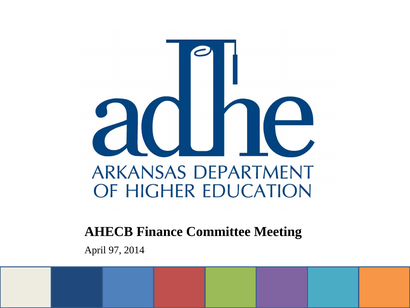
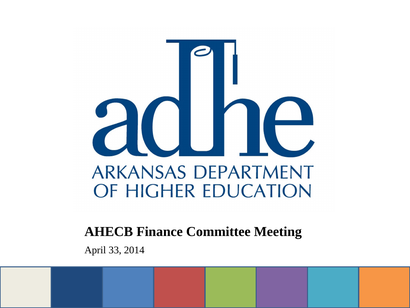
97: 97 -> 33
